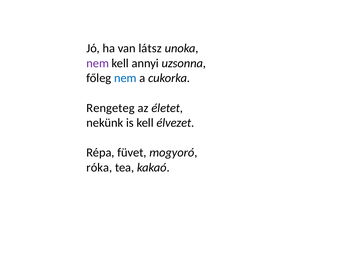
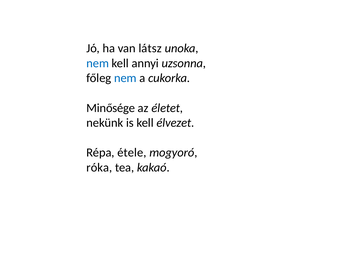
nem at (98, 63) colour: purple -> blue
Rengeteg: Rengeteg -> Minősége
füvet: füvet -> étele
